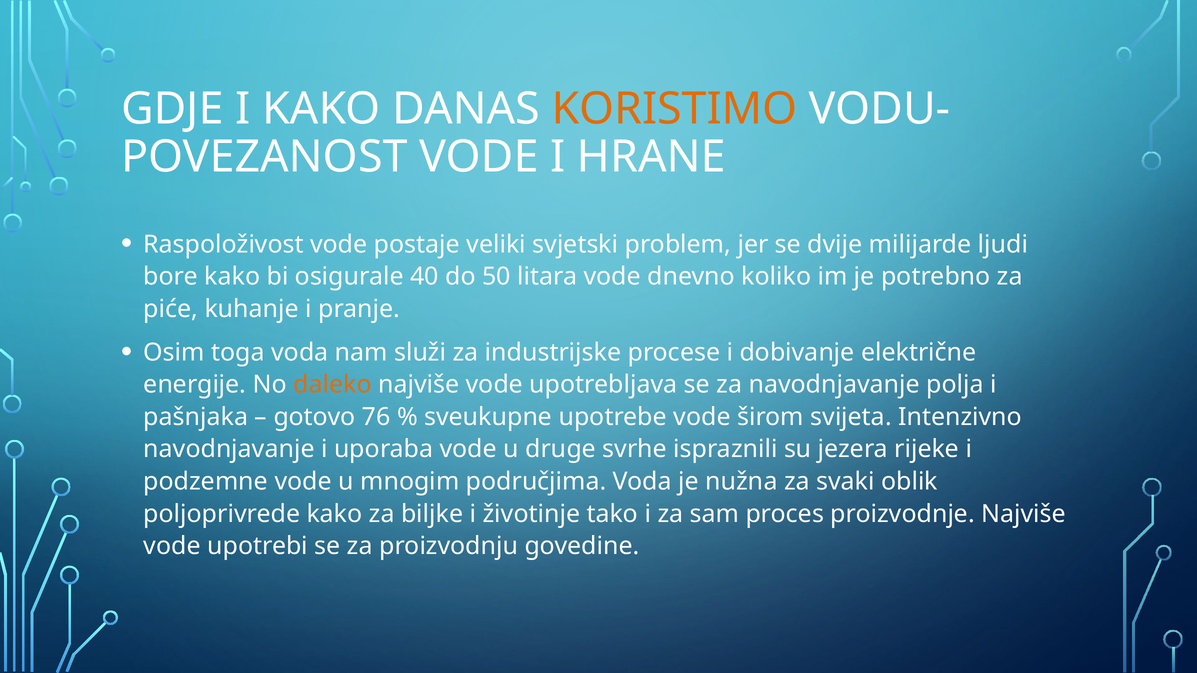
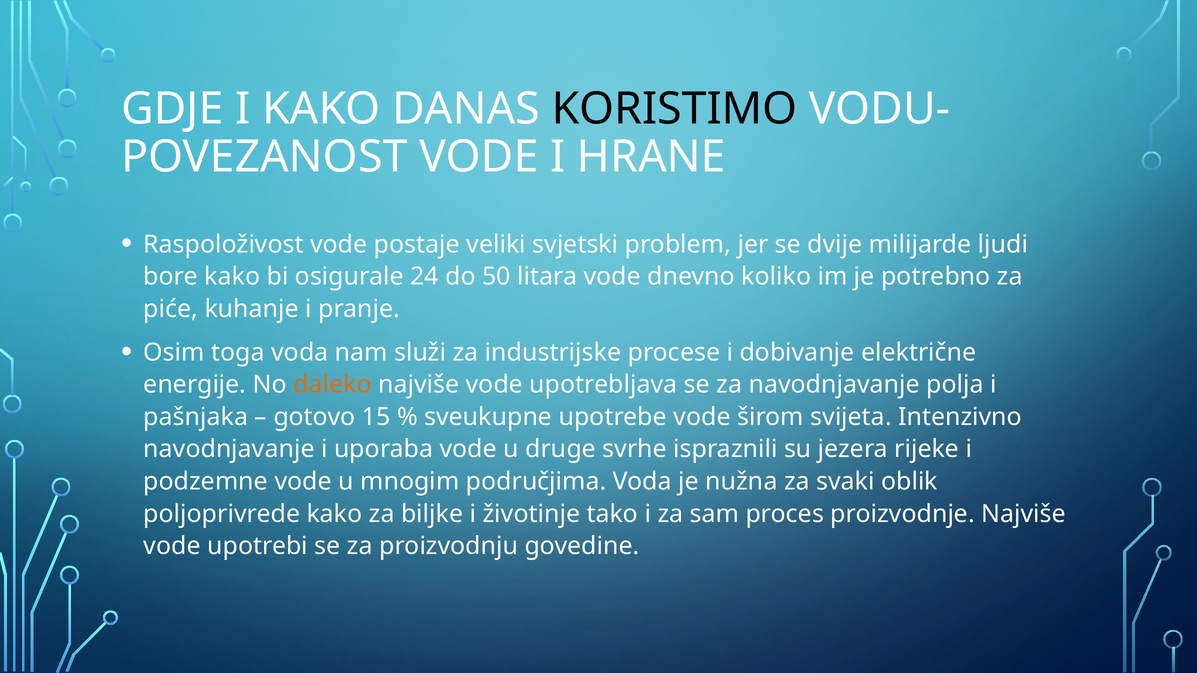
KORISTIMO colour: orange -> black
40: 40 -> 24
76: 76 -> 15
